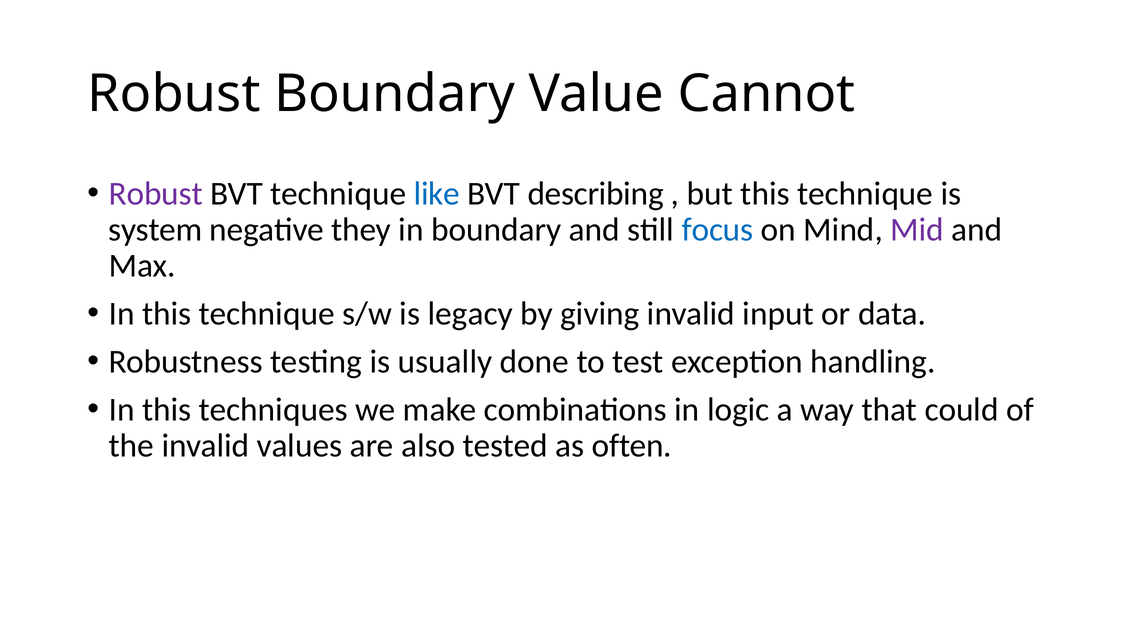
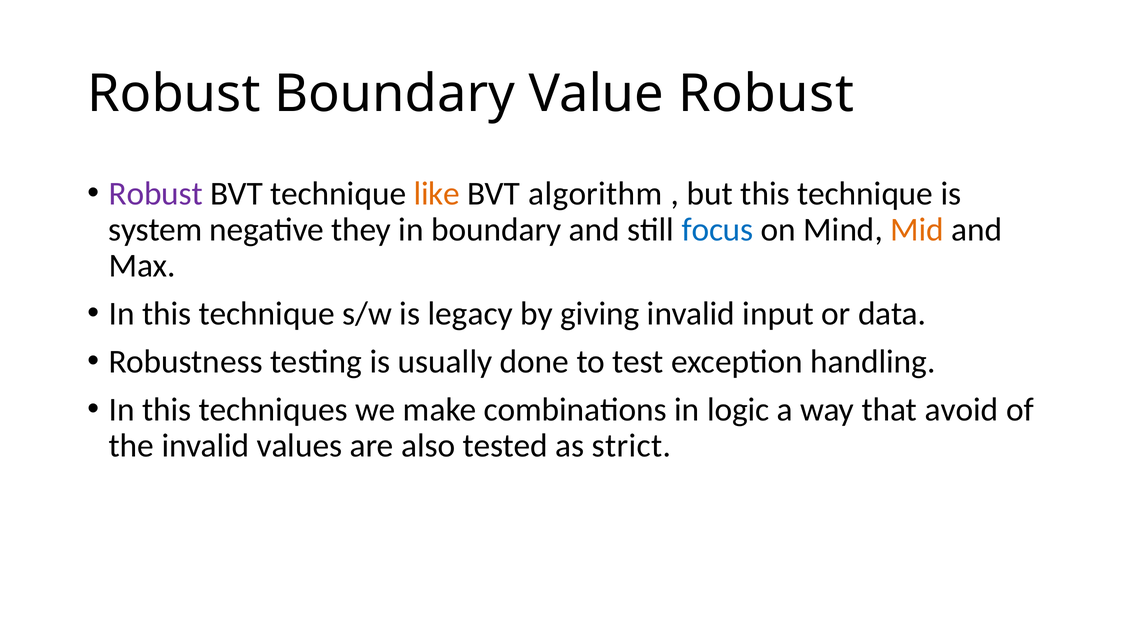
Value Cannot: Cannot -> Robust
like colour: blue -> orange
describing: describing -> algorithm
Mid colour: purple -> orange
could: could -> avoid
often: often -> strict
